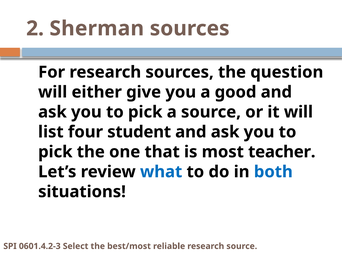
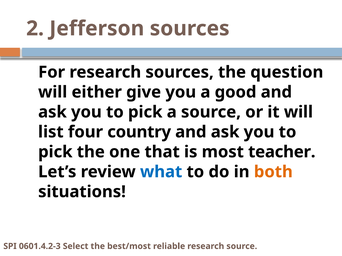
Sherman: Sherman -> Jefferson
student: student -> country
both colour: blue -> orange
